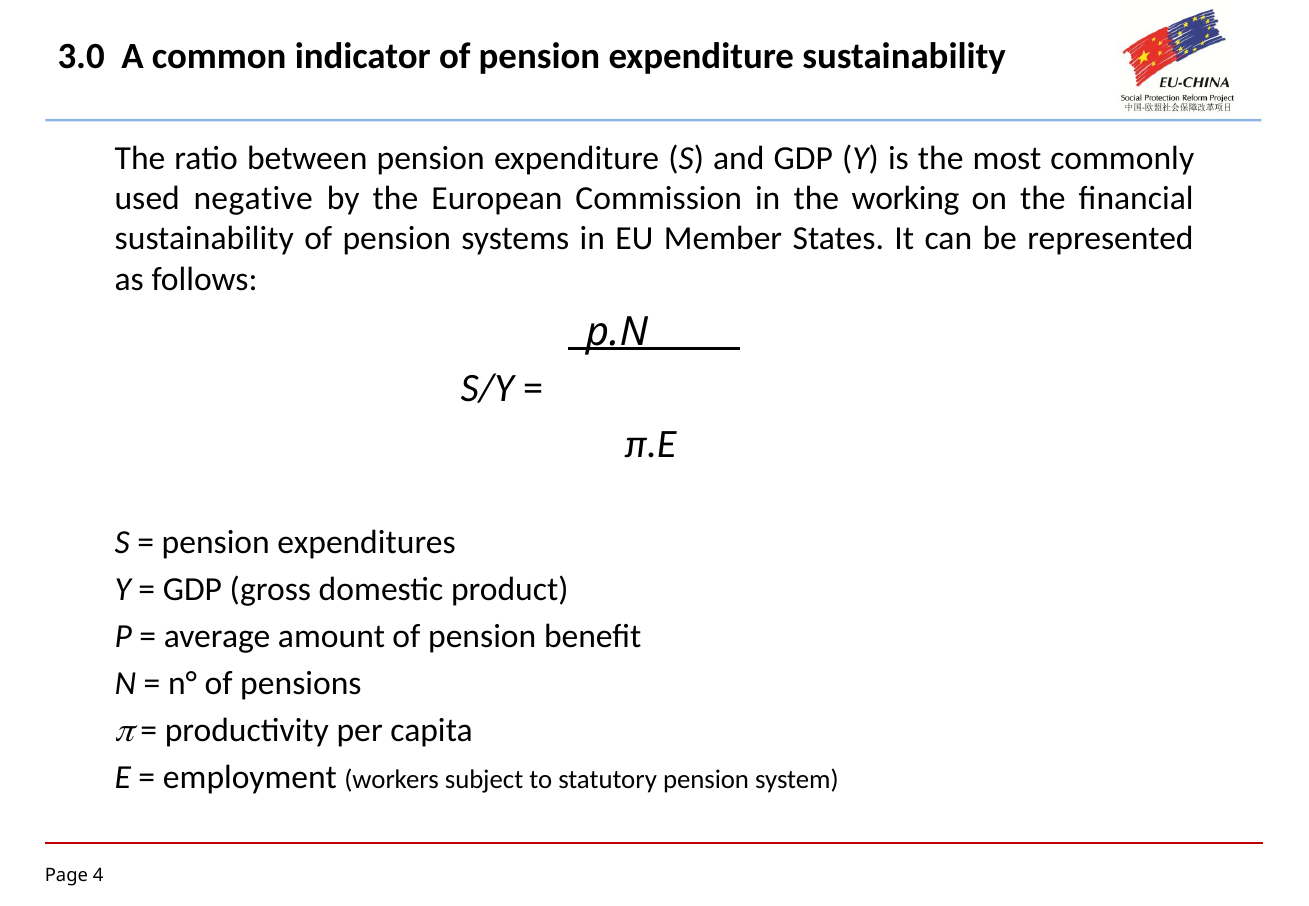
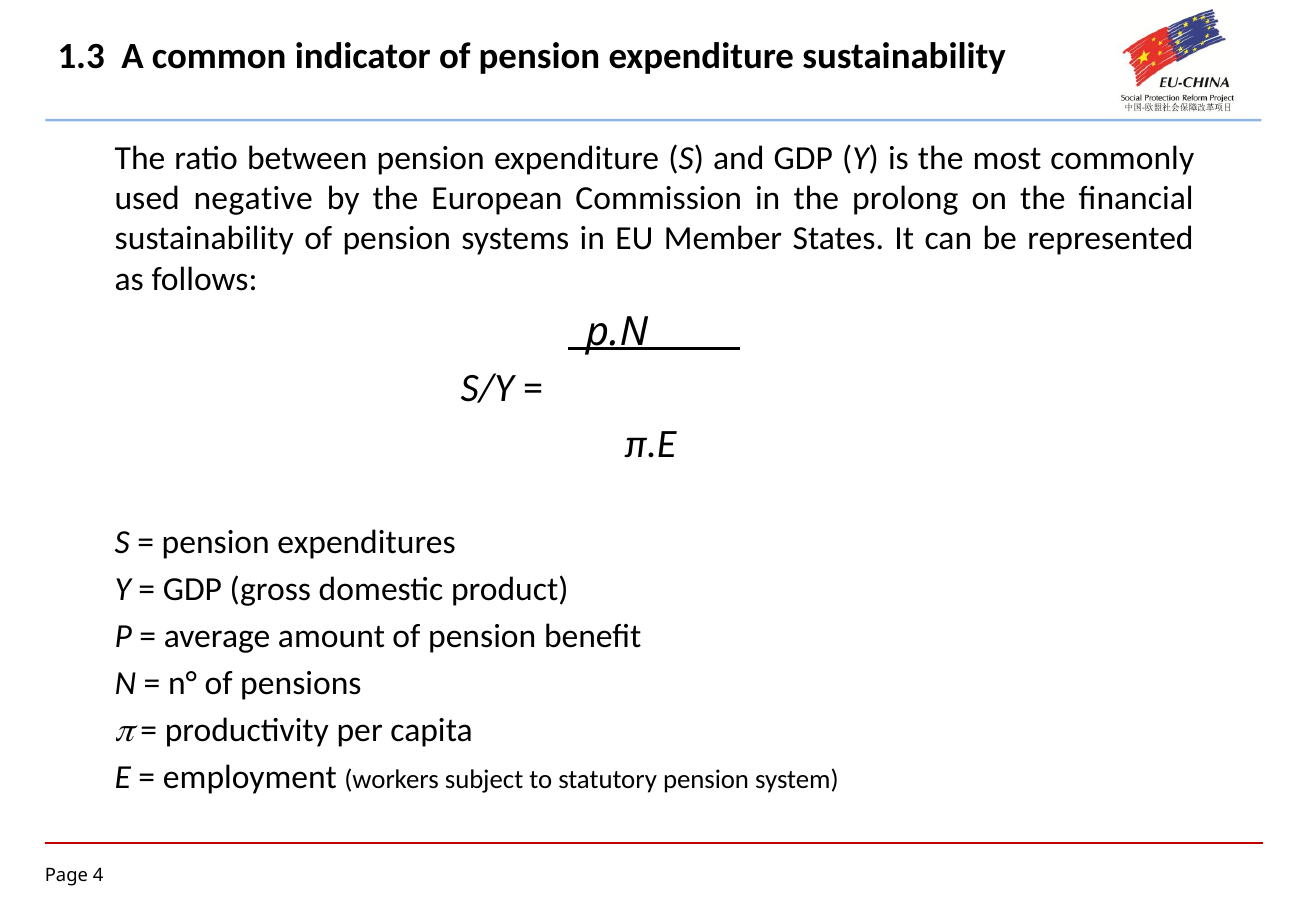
3.0: 3.0 -> 1.3
working: working -> prolong
